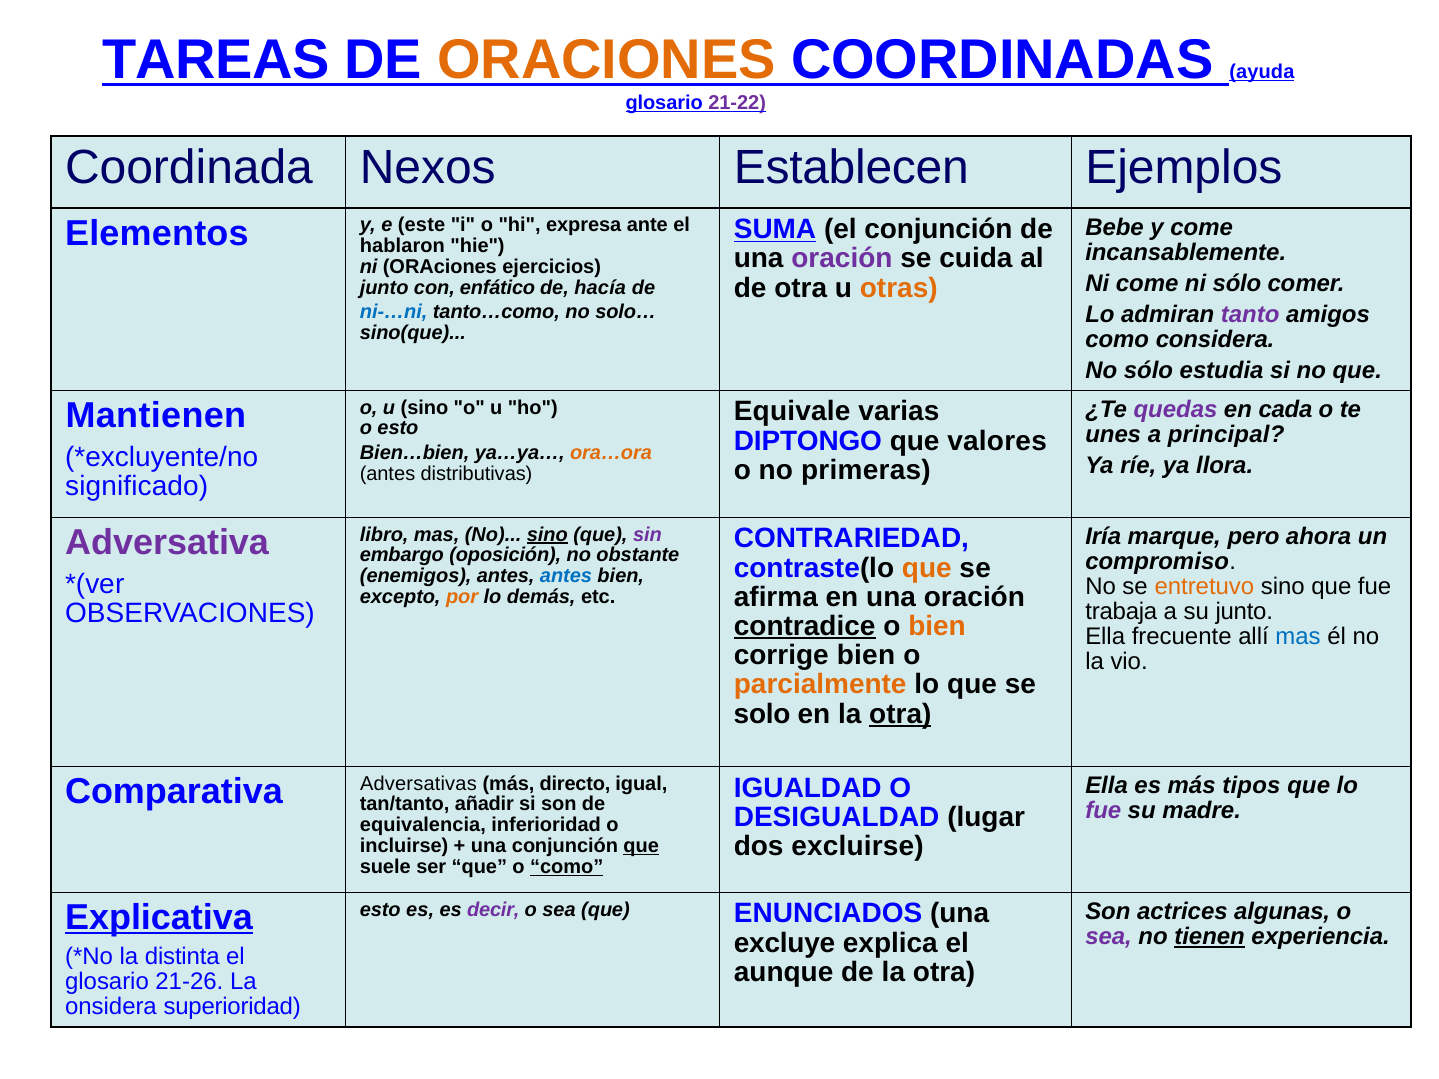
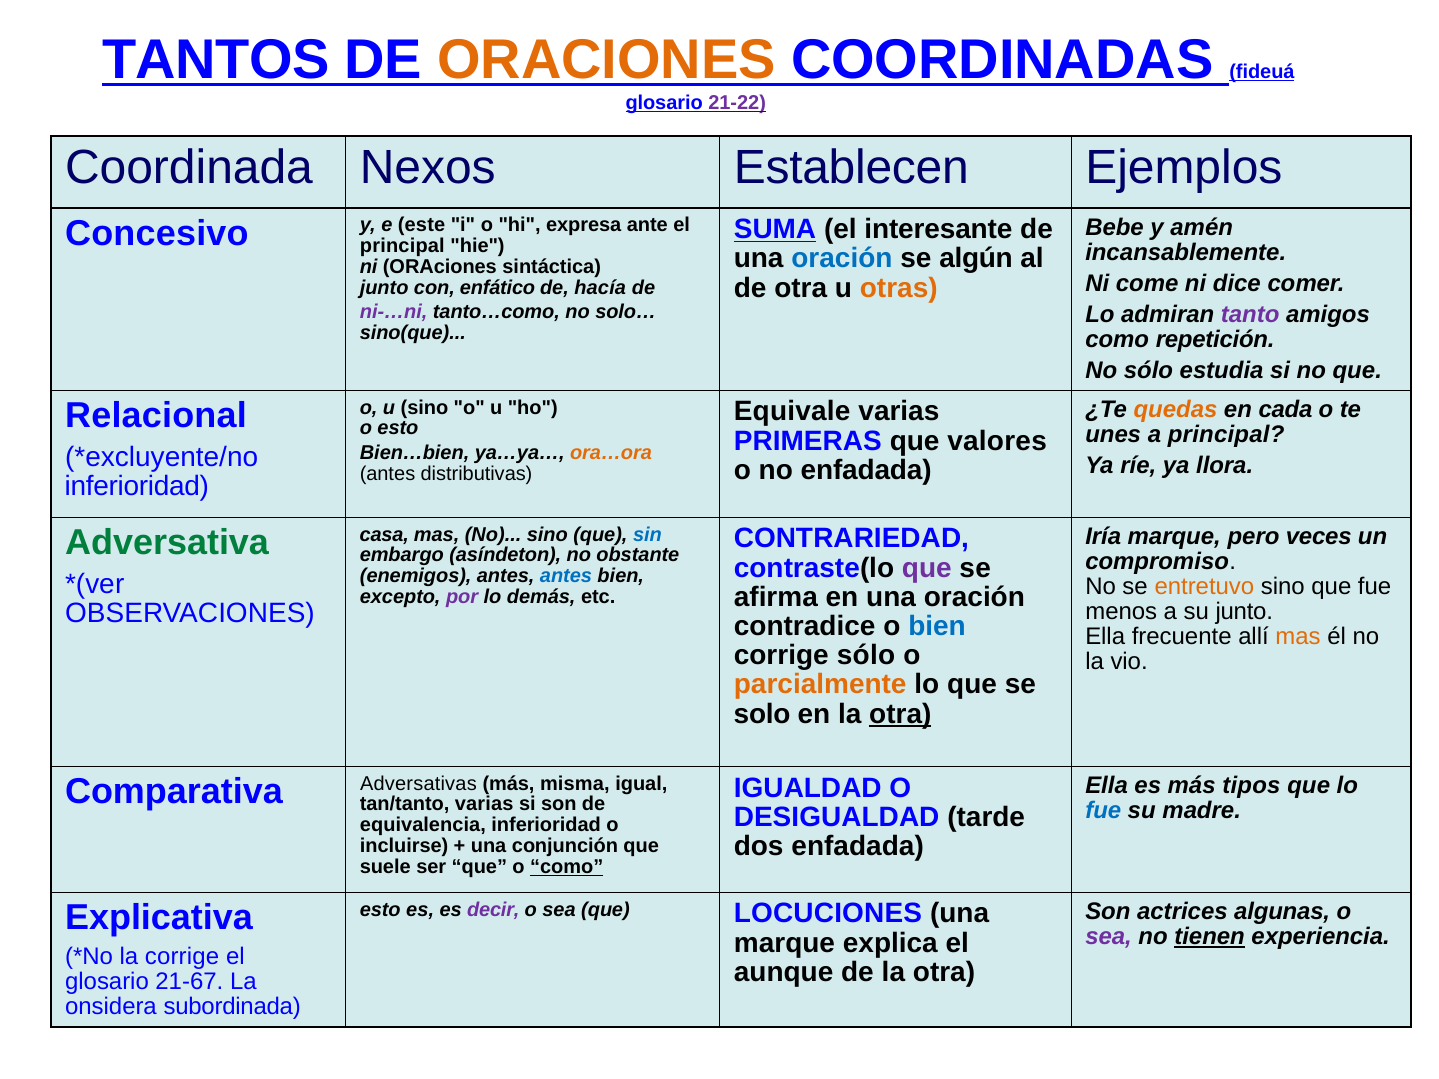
TAREAS: TAREAS -> TANTOS
ayuda: ayuda -> fideuá
y come: come -> amén
el conjunción: conjunción -> interesante
Elementos: Elementos -> Concesivo
hablaron at (402, 246): hablaron -> principal
oración at (842, 259) colour: purple -> blue
cuida: cuida -> algún
ejercicios: ejercicios -> sintáctica
ni sólo: sólo -> dice
ni-…ni colour: blue -> purple
considera: considera -> repetición
quedas colour: purple -> orange
Mantienen: Mantienen -> Relacional
DIPTONGO: DIPTONGO -> PRIMERAS
no primeras: primeras -> enfadada
significado at (137, 486): significado -> inferioridad
libro: libro -> casa
sino at (547, 535) underline: present -> none
sin colour: purple -> blue
ahora: ahora -> veces
Adversativa colour: purple -> green
oposición: oposición -> asíndeton
que at (927, 568) colour: orange -> purple
por colour: orange -> purple
trabaja: trabaja -> menos
contradice underline: present -> none
bien at (937, 626) colour: orange -> blue
mas at (1298, 637) colour: blue -> orange
corrige bien: bien -> sólo
directo: directo -> misma
tan/tanto añadir: añadir -> varias
fue at (1103, 811) colour: purple -> blue
lugar: lugar -> tarde
dos excluirse: excluirse -> enfadada
que at (641, 846) underline: present -> none
ENUNCIADOS: ENUNCIADOS -> LOCUCIONES
Explicativa underline: present -> none
excluye at (785, 943): excluye -> marque
la distinta: distinta -> corrige
21-26: 21-26 -> 21-67
superioridad: superioridad -> subordinada
